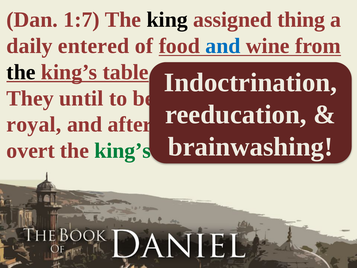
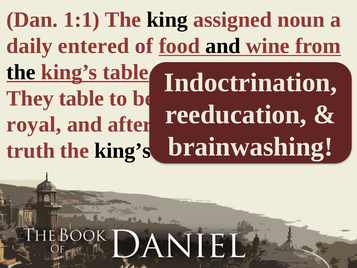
1:7: 1:7 -> 1:1
thing: thing -> noun
and at (223, 46) colour: blue -> black
They until: until -> table
overt: overt -> truth
king’s at (123, 151) colour: green -> black
